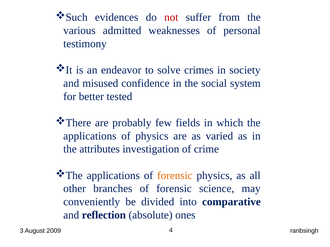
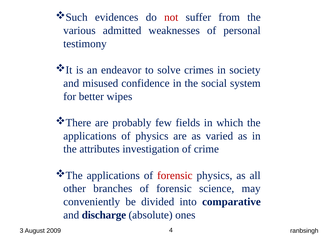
tested: tested -> wipes
forensic at (175, 176) colour: orange -> red
reflection: reflection -> discharge
